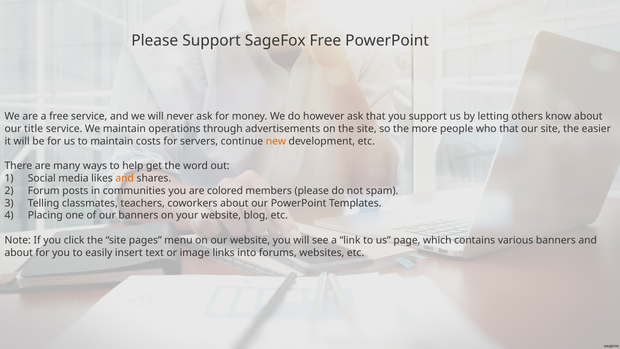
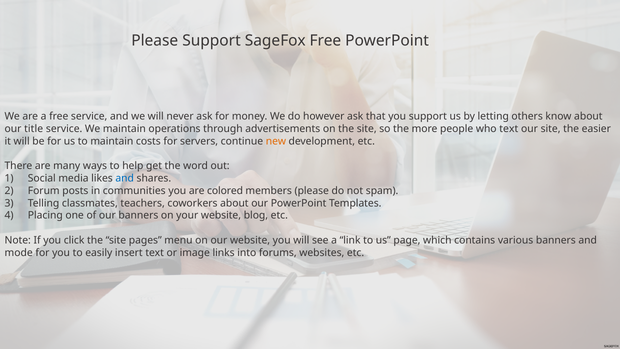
who that: that -> text
and at (125, 178) colour: orange -> blue
about at (19, 253): about -> mode
